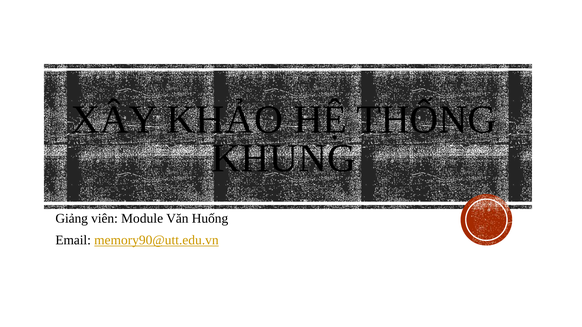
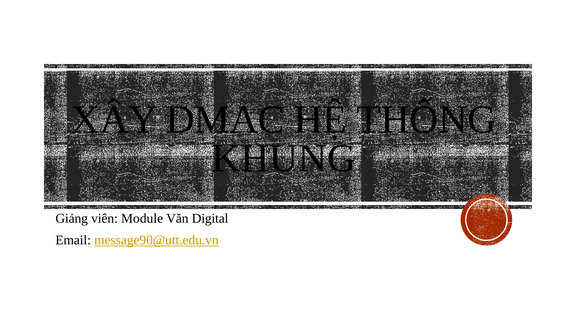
KHẢO: KHẢO -> DMAC
Huống: Huống -> Digital
memory90@utt.edu.vn: memory90@utt.edu.vn -> message90@utt.edu.vn
